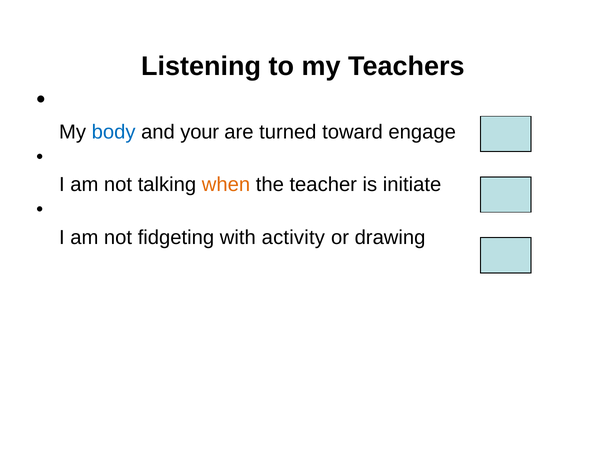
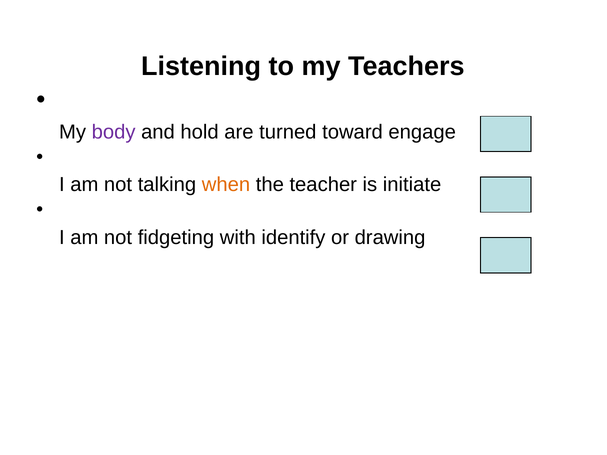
body colour: blue -> purple
your: your -> hold
activity: activity -> identify
